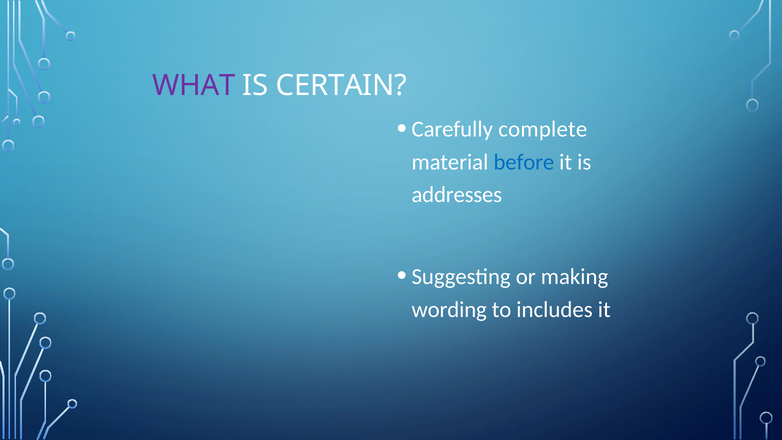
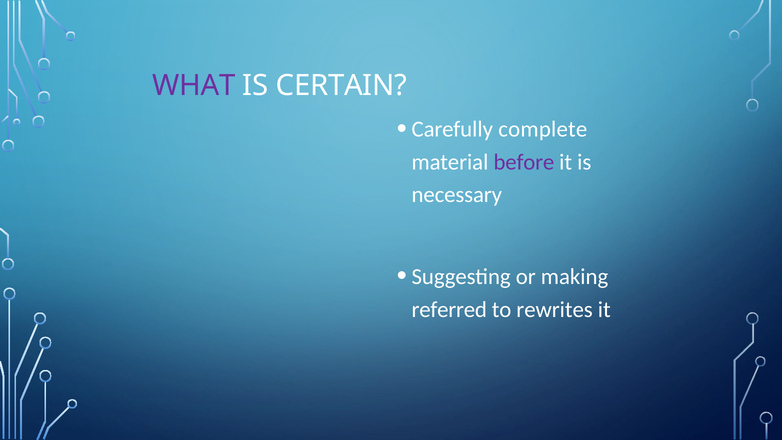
before colour: blue -> purple
addresses: addresses -> necessary
wording: wording -> referred
includes: includes -> rewrites
